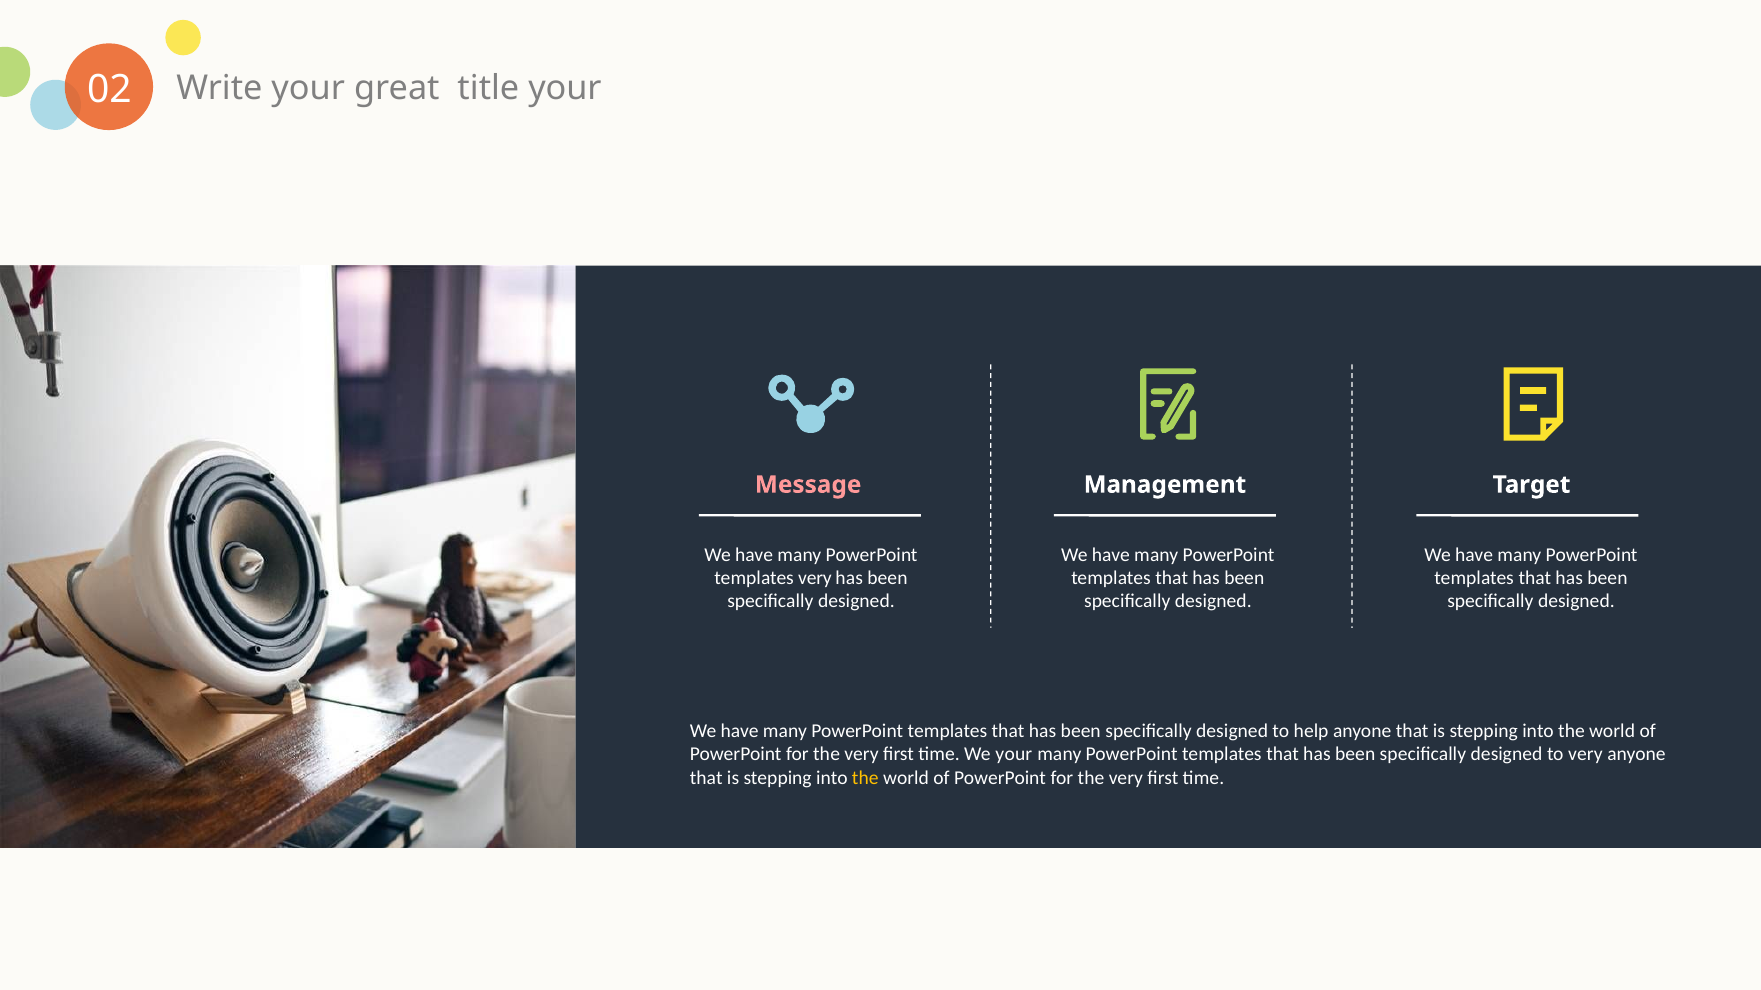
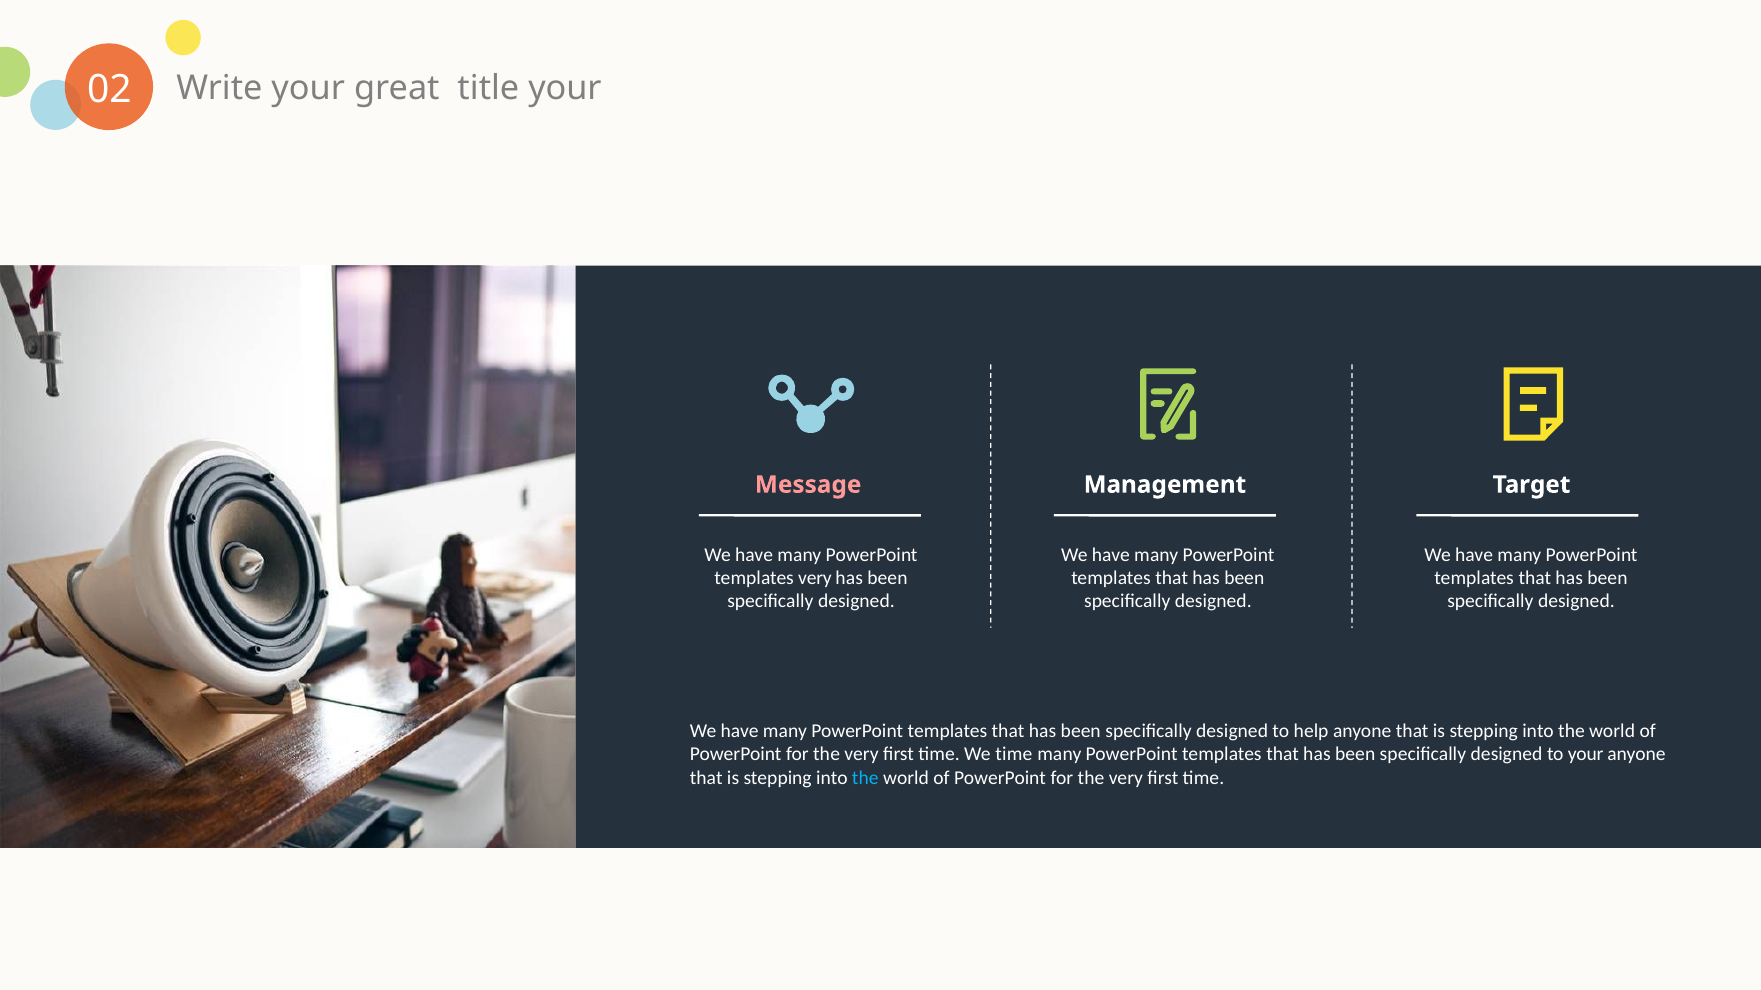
We your: your -> time
to very: very -> your
the at (865, 778) colour: yellow -> light blue
